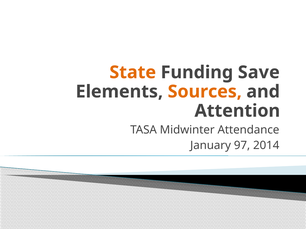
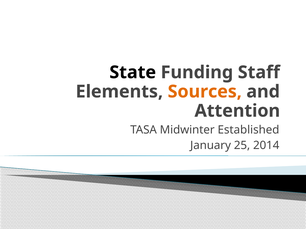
State colour: orange -> black
Save: Save -> Staff
Attendance: Attendance -> Established
97: 97 -> 25
